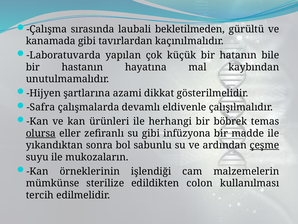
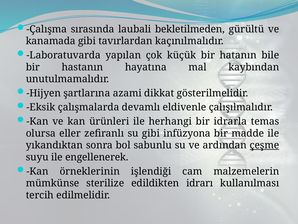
Safra: Safra -> Eksik
böbrek: böbrek -> idrarla
olursa underline: present -> none
mukozaların: mukozaların -> engellenerek
colon: colon -> idrarı
